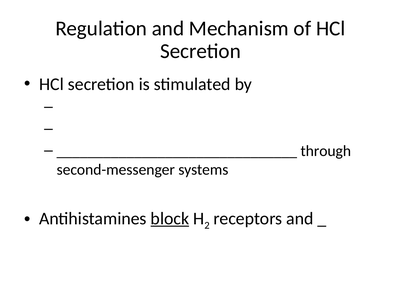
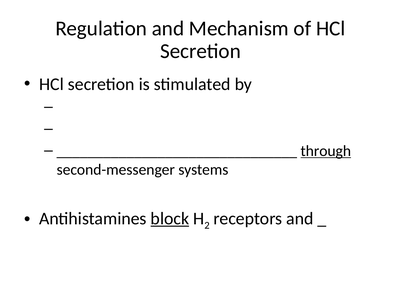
through underline: none -> present
